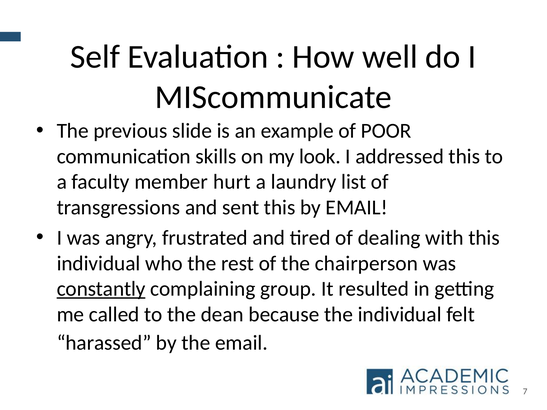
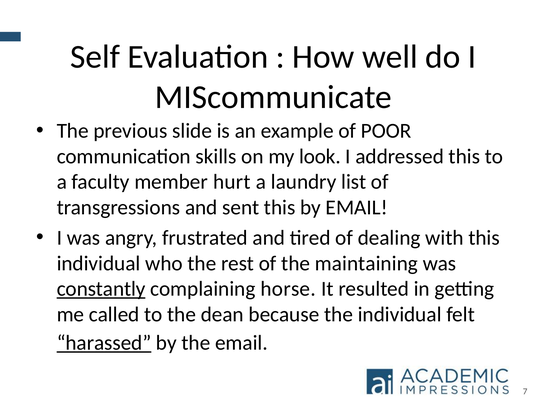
chairperson: chairperson -> maintaining
group: group -> horse
harassed underline: none -> present
